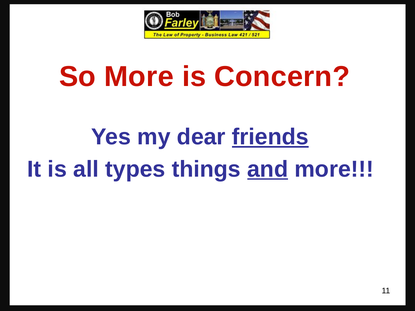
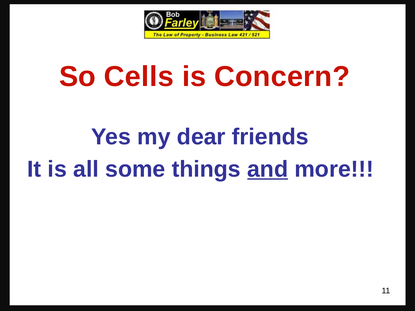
So More: More -> Cells
friends underline: present -> none
types: types -> some
